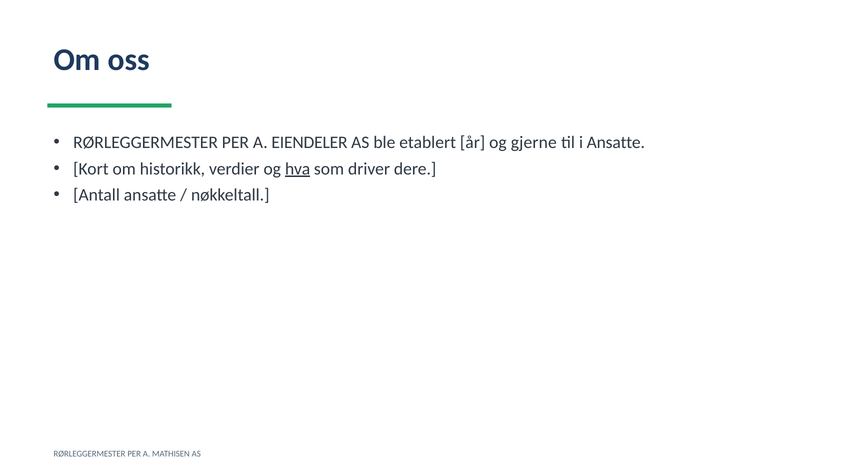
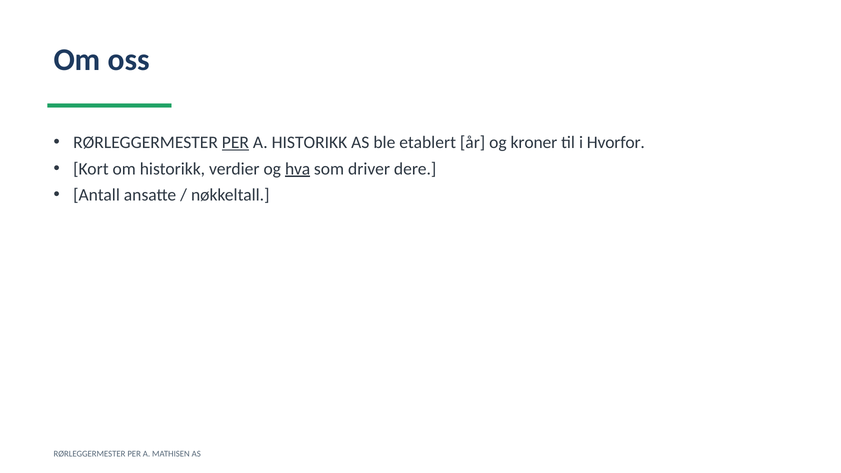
PER at (235, 142) underline: none -> present
A EIENDELER: EIENDELER -> HISTORIKK
gjerne: gjerne -> kroner
i Ansatte: Ansatte -> Hvorfor
